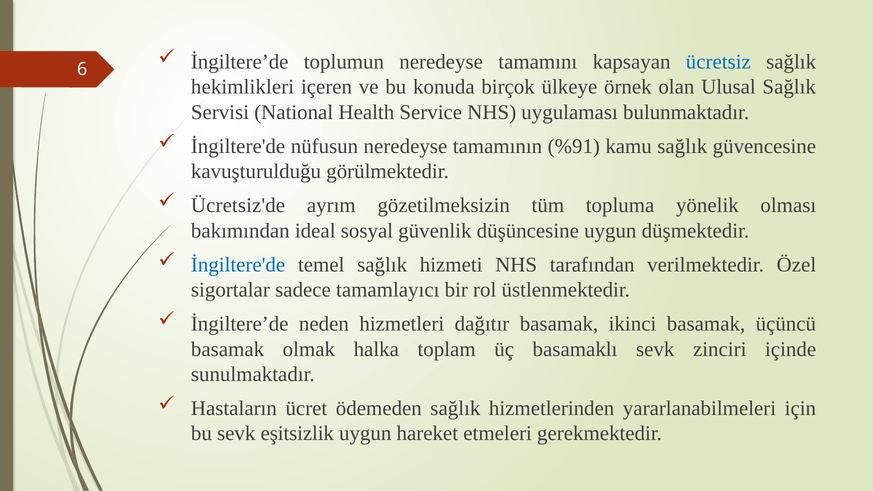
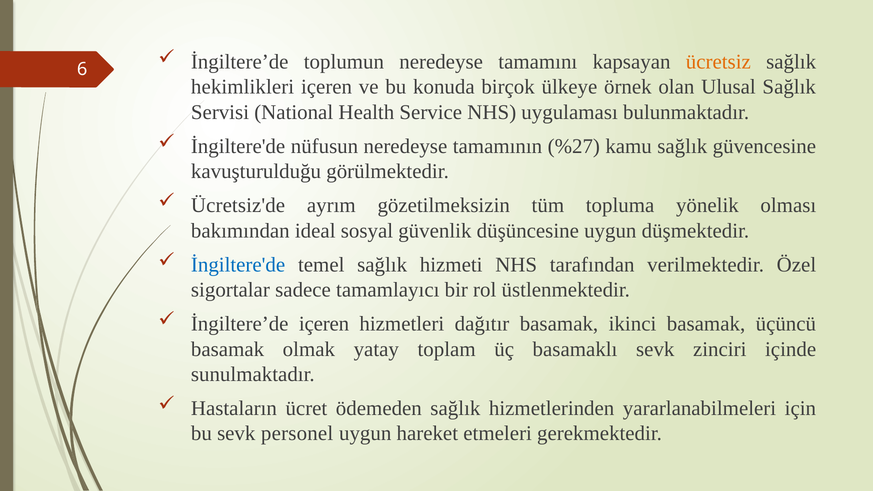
ücretsiz colour: blue -> orange
%91: %91 -> %27
İngiltere’de neden: neden -> içeren
halka: halka -> yatay
eşitsizlik: eşitsizlik -> personel
